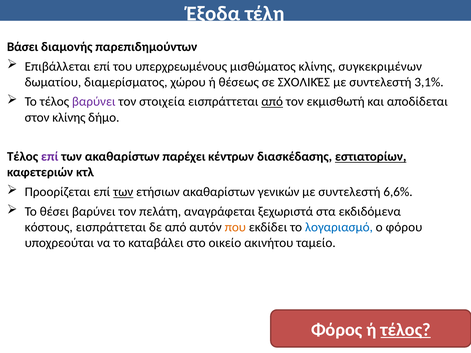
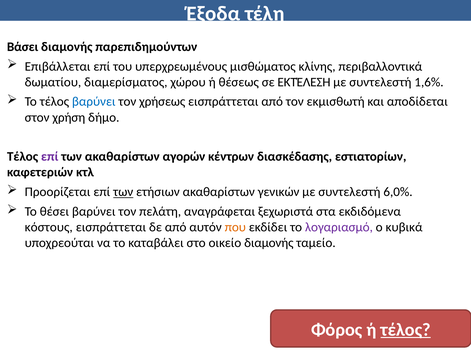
συγκεκριμένων: συγκεκριμένων -> περιβαλλοντικά
ΣΧΟΛΙΚΈΣ: ΣΧΟΛΙΚΈΣ -> ΕΚΤΈΛΕΣΗ
3,1%: 3,1% -> 1,6%
βαρύνει at (94, 102) colour: purple -> blue
στοιχεία: στοιχεία -> χρήσεως
από at (272, 102) underline: present -> none
στον κλίνης: κλίνης -> χρήση
παρέχει: παρέχει -> αγορών
εστιατορίων underline: present -> none
6,6%: 6,6% -> 6,0%
λογαριασμό colour: blue -> purple
φόρου: φόρου -> κυβικά
οικείο ακινήτου: ακινήτου -> διαμονής
